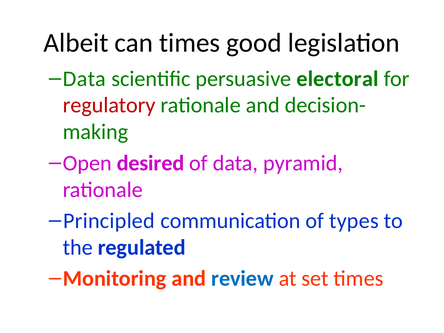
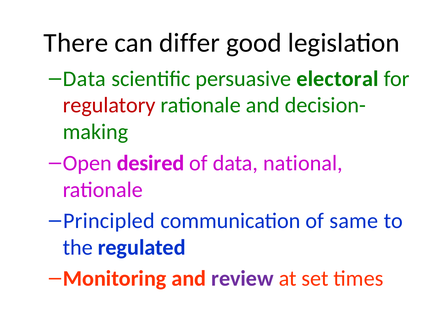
Albeit: Albeit -> There
can times: times -> differ
pyramid: pyramid -> national
types: types -> same
review colour: blue -> purple
